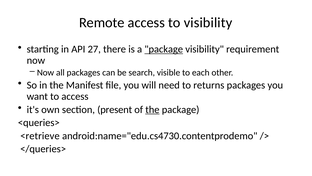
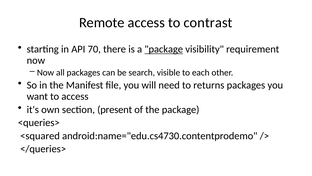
to visibility: visibility -> contrast
27: 27 -> 70
the at (152, 109) underline: present -> none
<retrieve: <retrieve -> <squared
